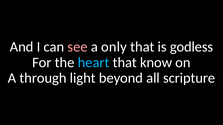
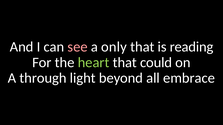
godless: godless -> reading
heart colour: light blue -> light green
know: know -> could
scripture: scripture -> embrace
